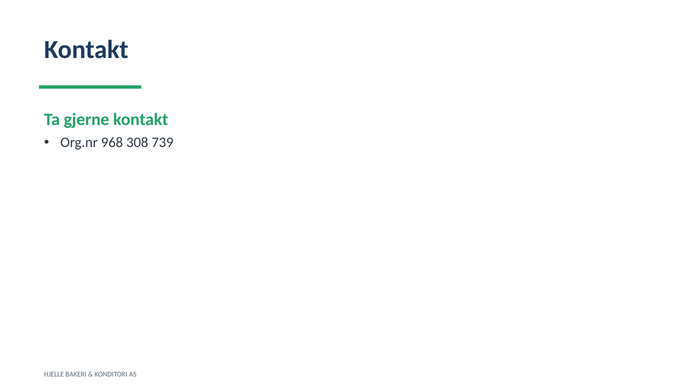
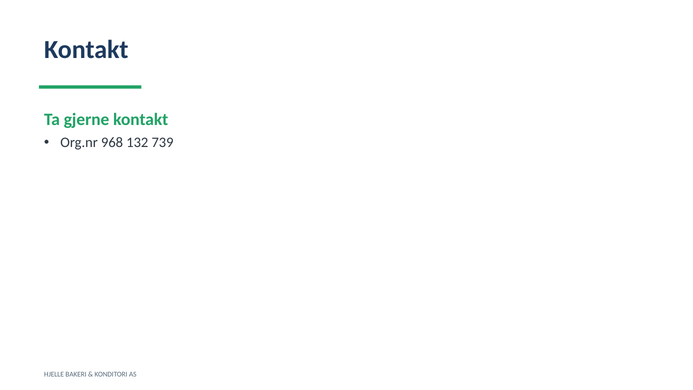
308: 308 -> 132
